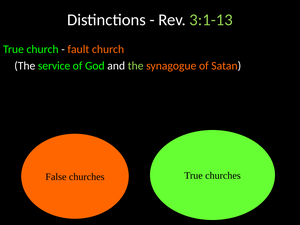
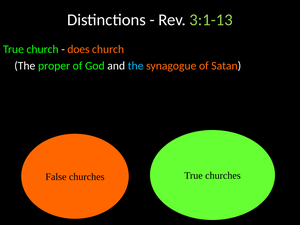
fault: fault -> does
service: service -> proper
the at (136, 66) colour: light green -> light blue
